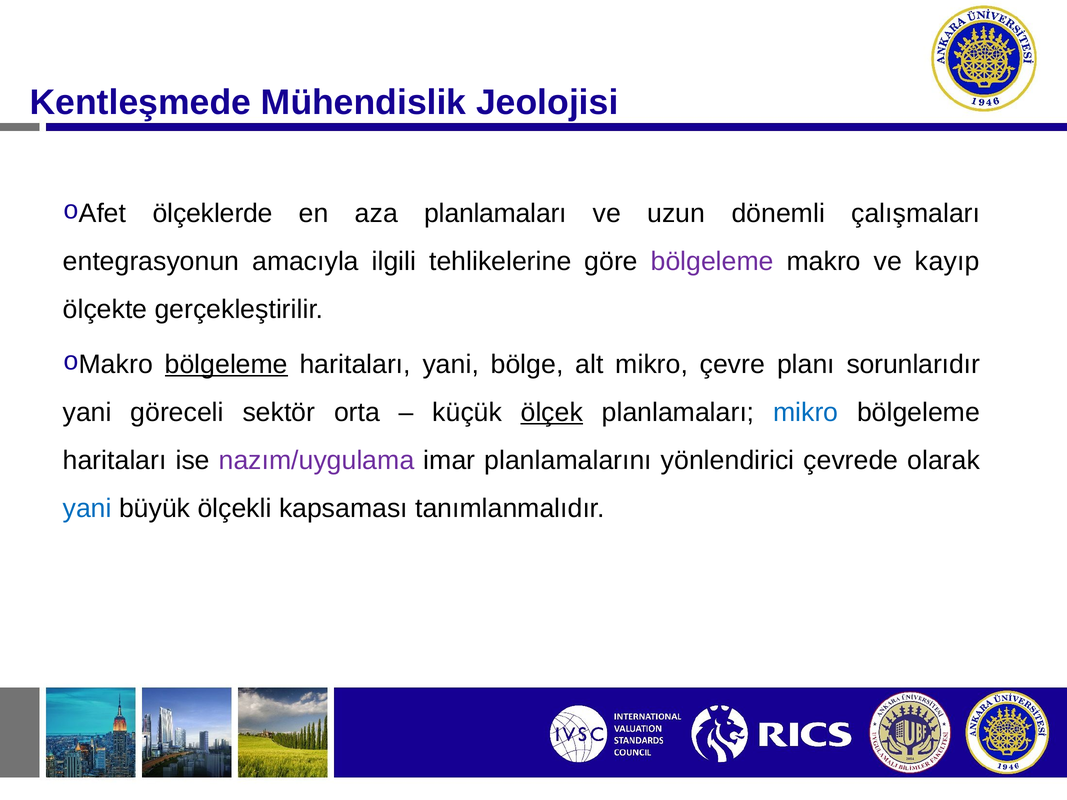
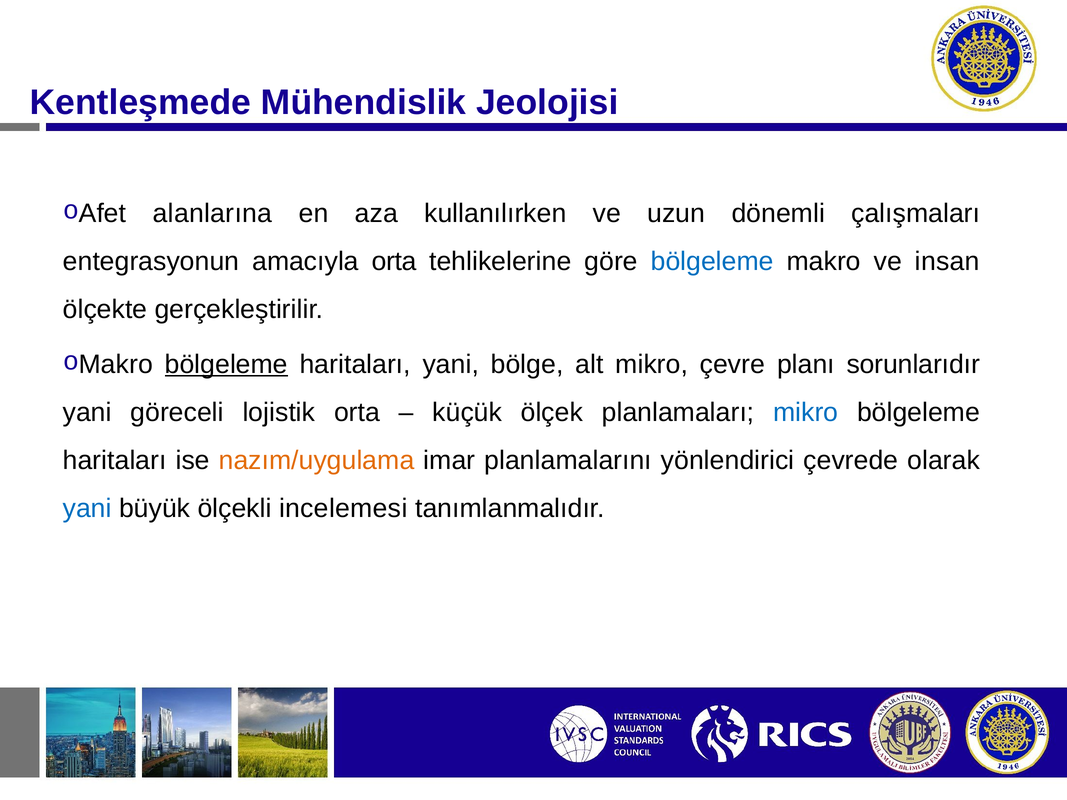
ölçeklerde: ölçeklerde -> alanlarına
aza planlamaları: planlamaları -> kullanılırken
amacıyla ilgili: ilgili -> orta
bölgeleme at (712, 262) colour: purple -> blue
kayıp: kayıp -> insan
sektör: sektör -> lojistik
ölçek underline: present -> none
nazım/uygulama colour: purple -> orange
kapsaması: kapsaması -> incelemesi
